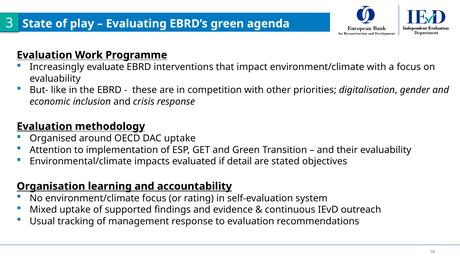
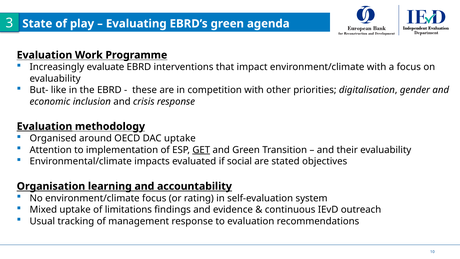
GET underline: none -> present
detail: detail -> social
supported: supported -> limitations
